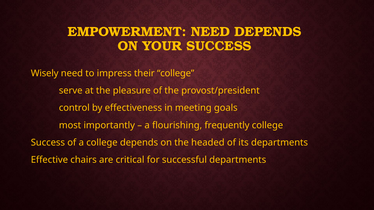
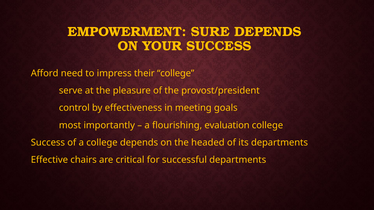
EMPOWERMENT NEED: NEED -> SURE
Wisely: Wisely -> Afford
frequently: frequently -> evaluation
